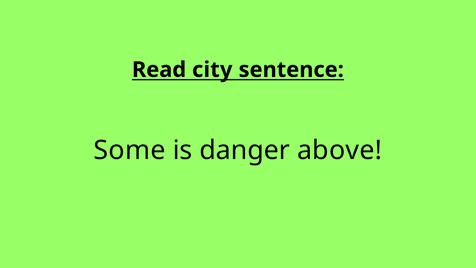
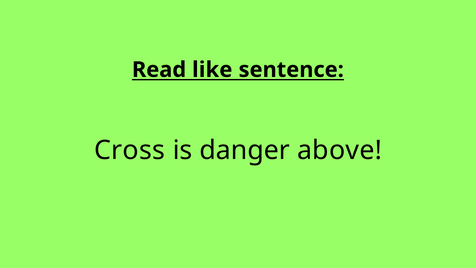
city: city -> like
Some: Some -> Cross
